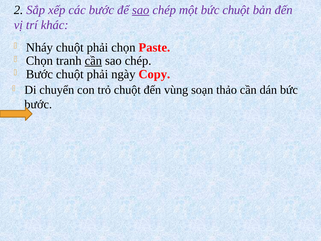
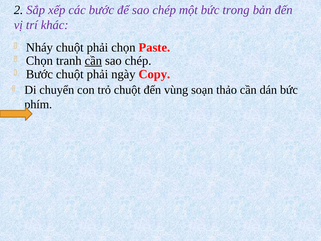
sao at (141, 10) underline: present -> none
bức chuột: chuột -> trong
bước at (38, 104): bước -> phím
